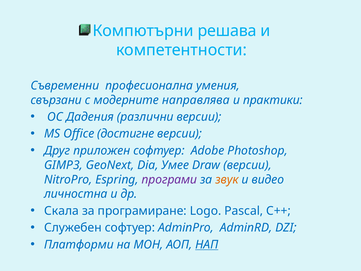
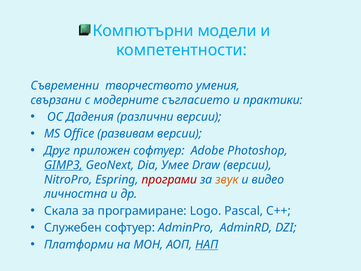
решава: решава -> модели
професионална: професионална -> творчеството
направлява: направлява -> съгласието
достигне: достигне -> развивам
GIMP3 underline: none -> present
програми colour: purple -> red
